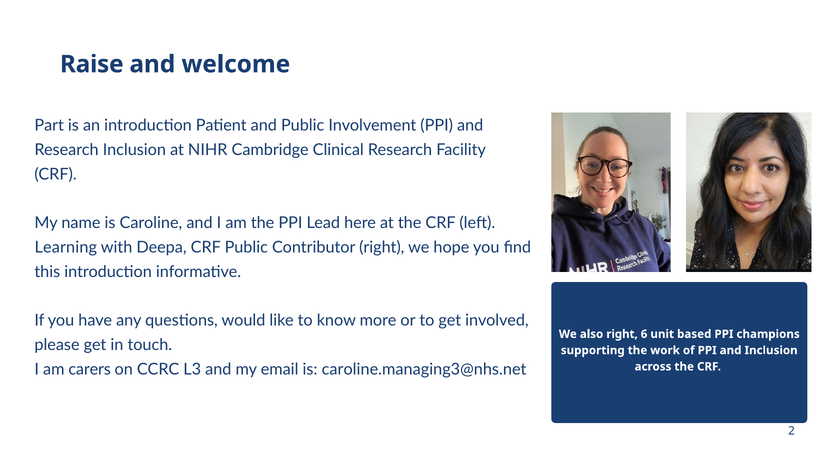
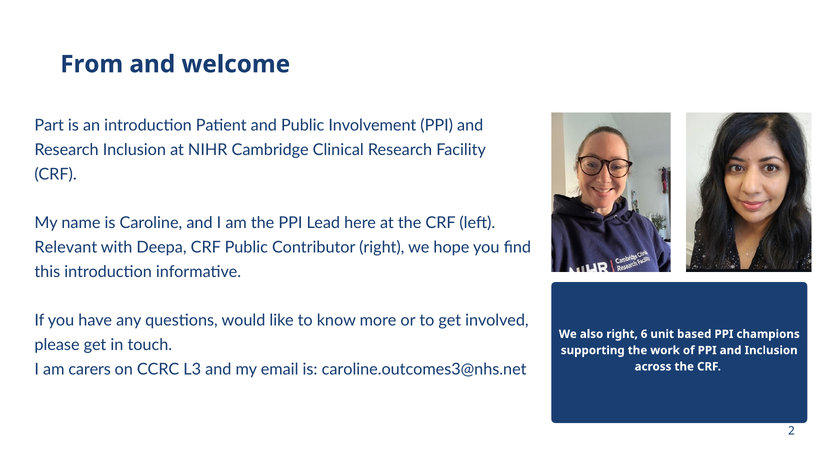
Raise: Raise -> From
Learning: Learning -> Relevant
caroline.managing3@nhs.net: caroline.managing3@nhs.net -> caroline.outcomes3@nhs.net
